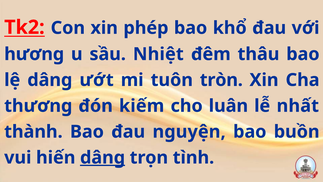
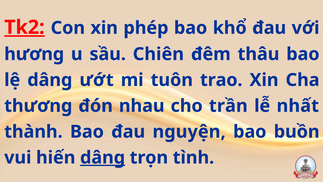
Tk2 underline: none -> present
Nhiệt: Nhiệt -> Chiên
tròn: tròn -> trao
kiếm: kiếm -> nhau
luân: luân -> trần
